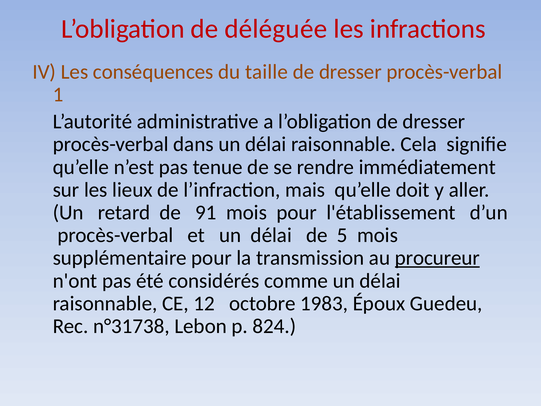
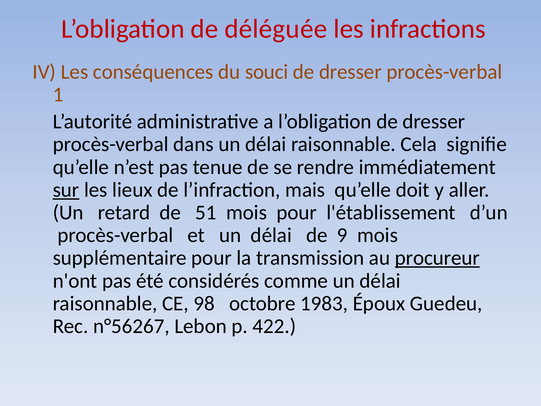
taille: taille -> souci
sur underline: none -> present
91: 91 -> 51
5: 5 -> 9
12: 12 -> 98
n°31738: n°31738 -> n°56267
824: 824 -> 422
